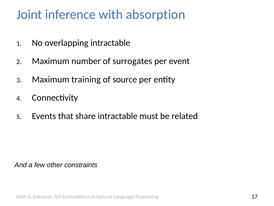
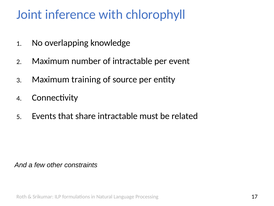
absorption: absorption -> chlorophyll
overlapping intractable: intractable -> knowledge
of surrogates: surrogates -> intractable
